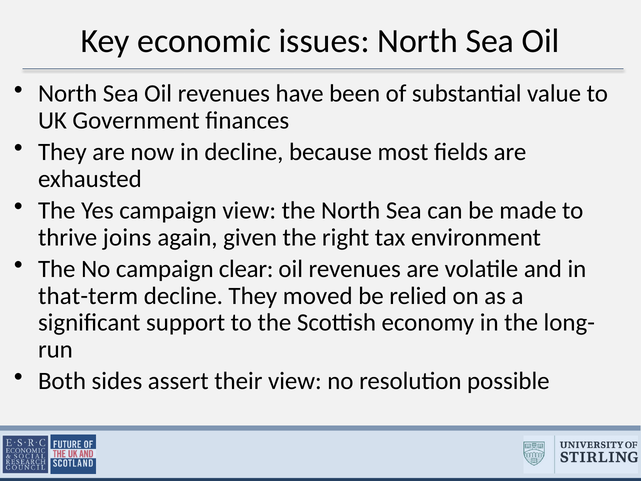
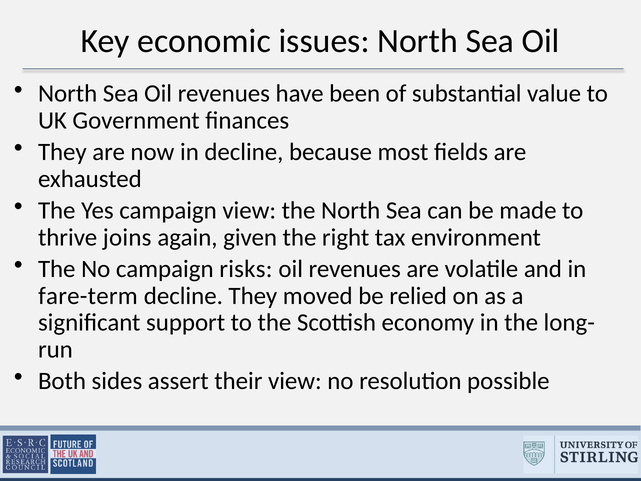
clear: clear -> risks
that-term: that-term -> fare-term
